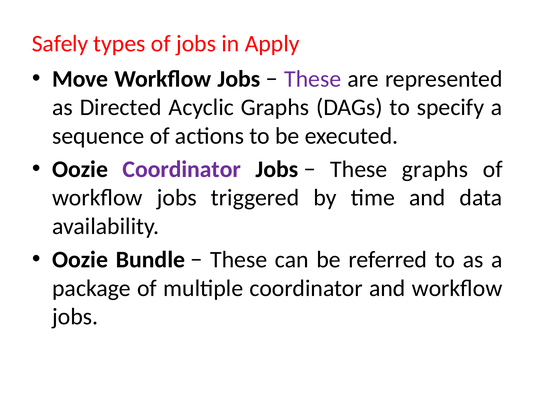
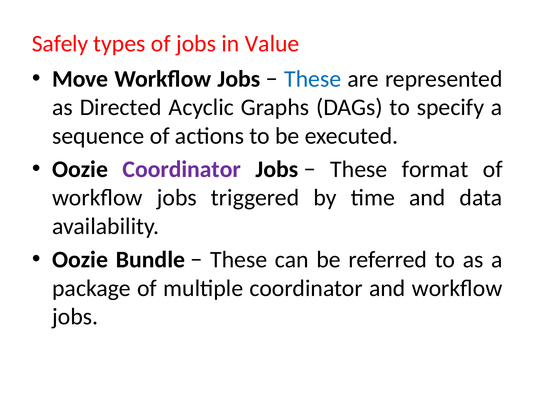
Apply: Apply -> Value
These at (313, 79) colour: purple -> blue
These graphs: graphs -> format
